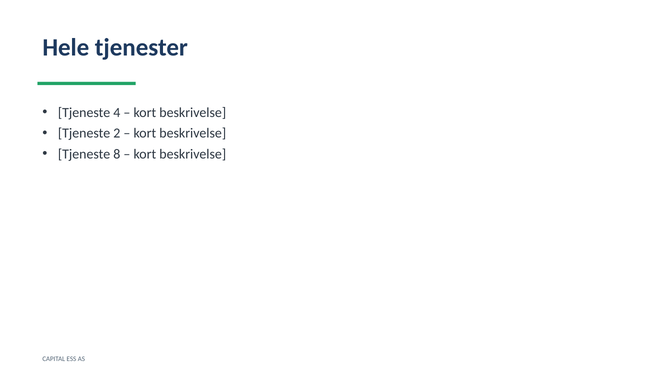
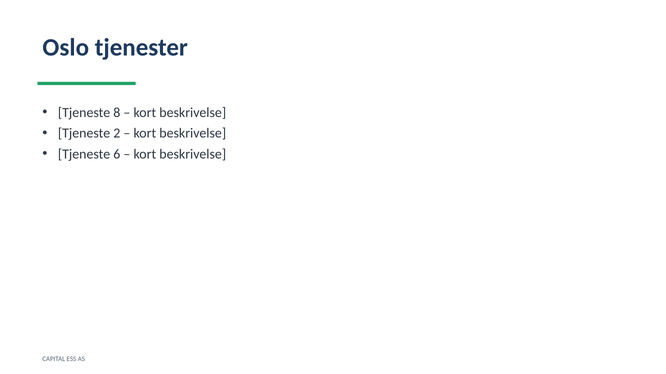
Hele: Hele -> Oslo
4: 4 -> 8
8: 8 -> 6
